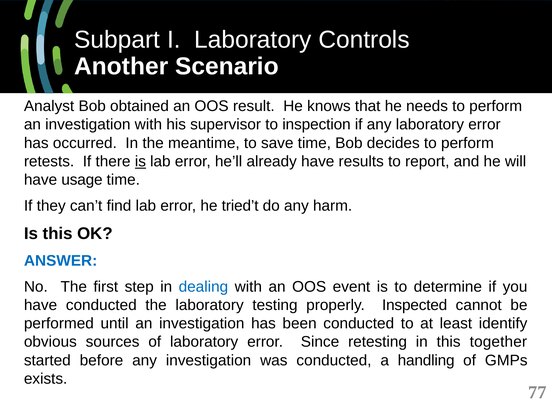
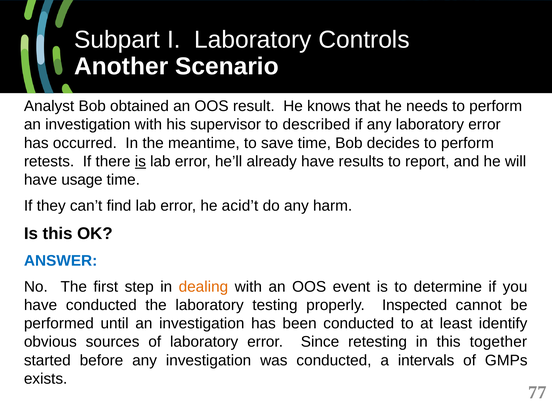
inspection: inspection -> described
tried’t: tried’t -> acid’t
dealing colour: blue -> orange
handling: handling -> intervals
